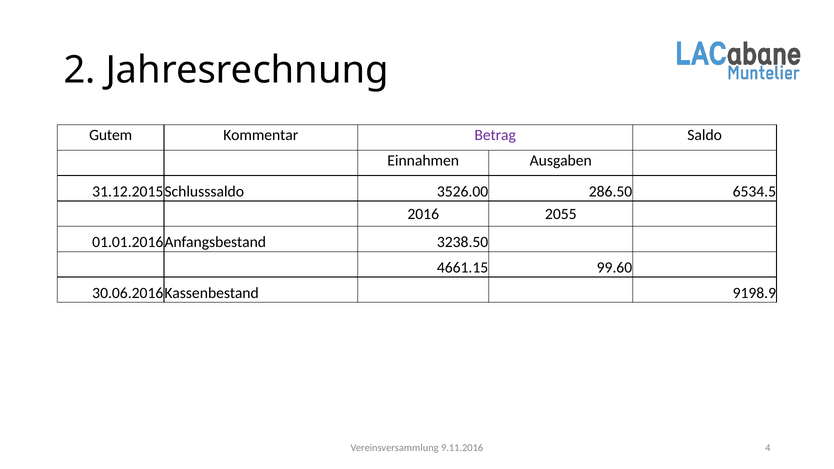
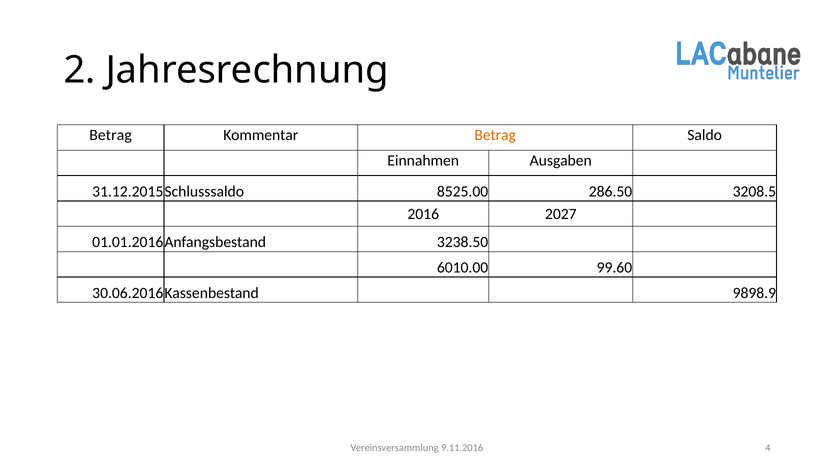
Gutem at (111, 135): Gutem -> Betrag
Betrag at (495, 135) colour: purple -> orange
3526.00: 3526.00 -> 8525.00
6534.5: 6534.5 -> 3208.5
2055: 2055 -> 2027
4661.15: 4661.15 -> 6010.00
9198.9: 9198.9 -> 9898.9
